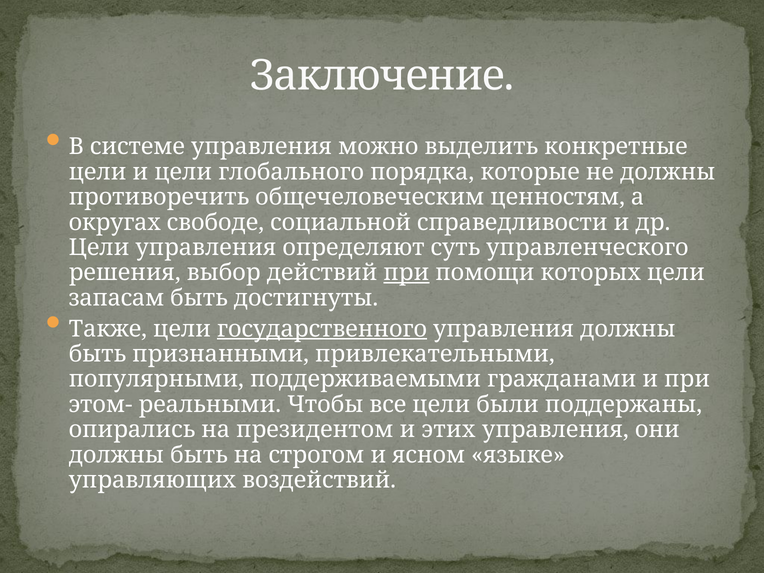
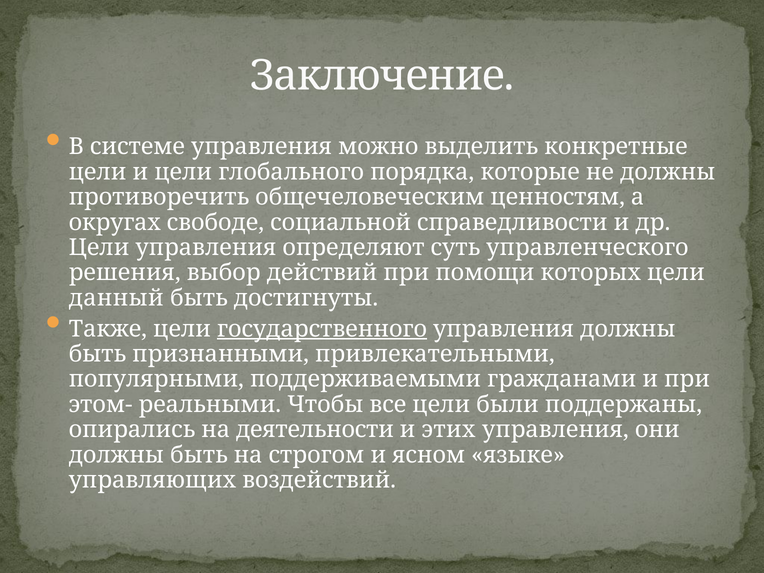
при at (406, 273) underline: present -> none
запасам: запасам -> данный
президентом: президентом -> деятельности
